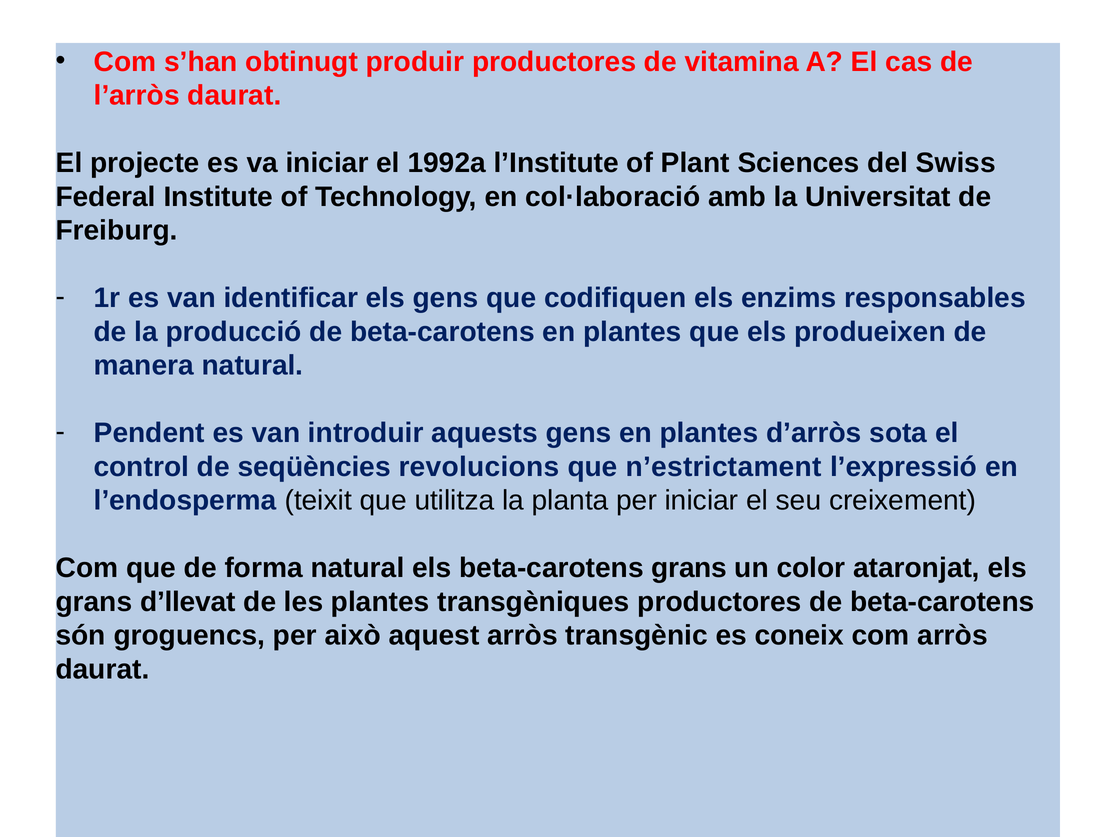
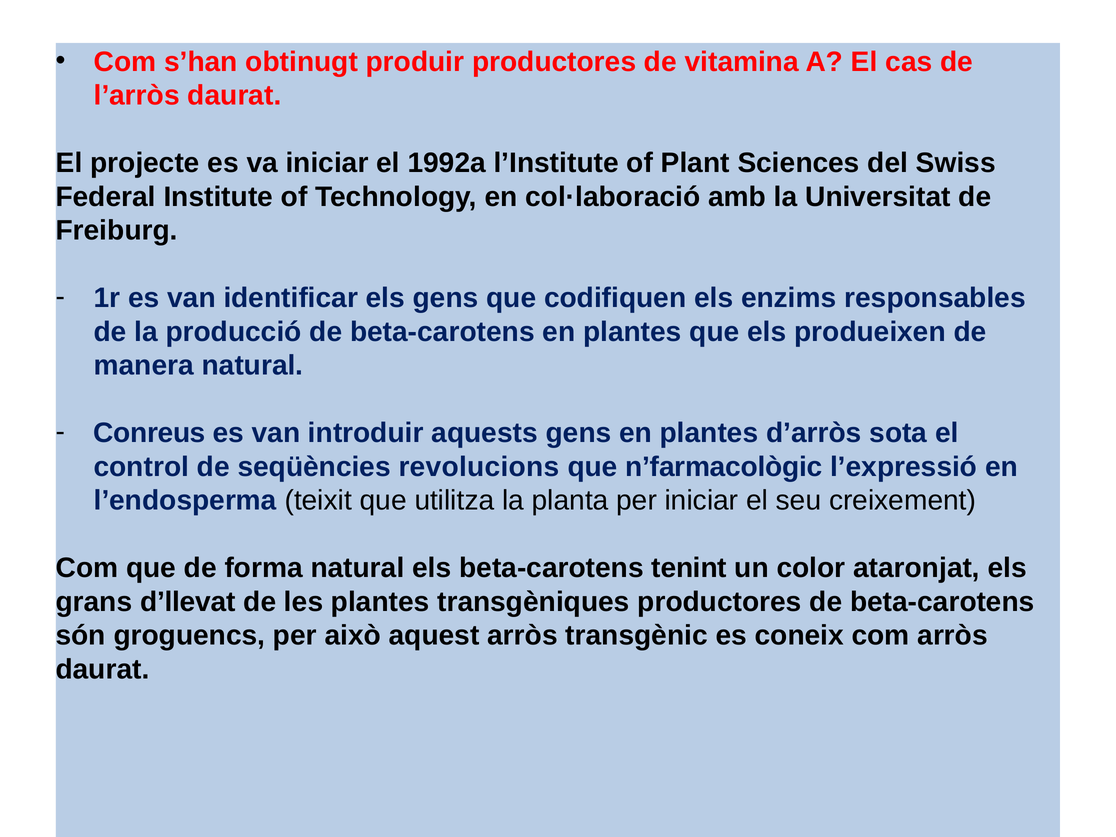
Pendent: Pendent -> Conreus
n’estrictament: n’estrictament -> n’farmacològic
beta-carotens grans: grans -> tenint
